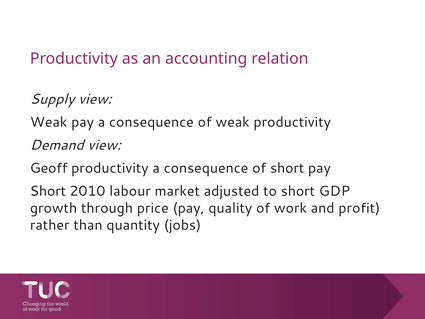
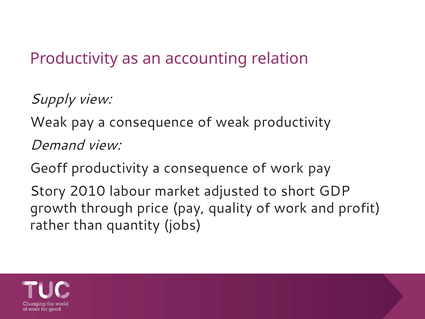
consequence of short: short -> work
Short at (48, 191): Short -> Story
